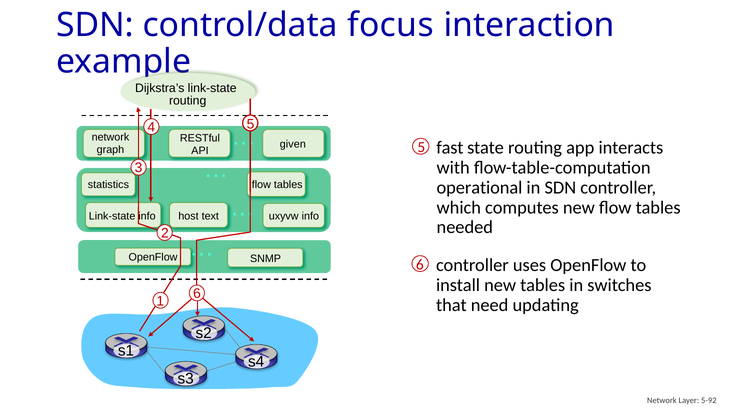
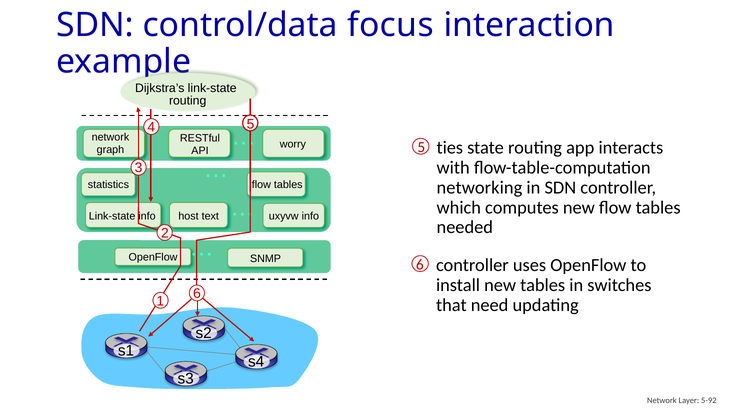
fast: fast -> ties
given: given -> worry
operational: operational -> networking
